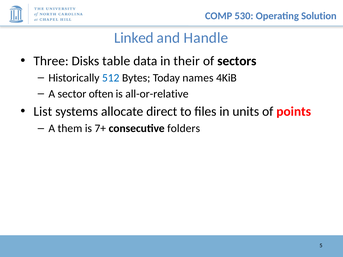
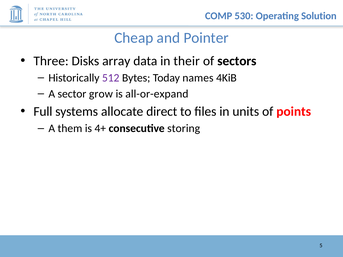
Linked: Linked -> Cheap
Handle: Handle -> Pointer
table: table -> array
512 colour: blue -> purple
often: often -> grow
all-or-relative: all-or-relative -> all-or-expand
List: List -> Full
7+: 7+ -> 4+
folders: folders -> storing
